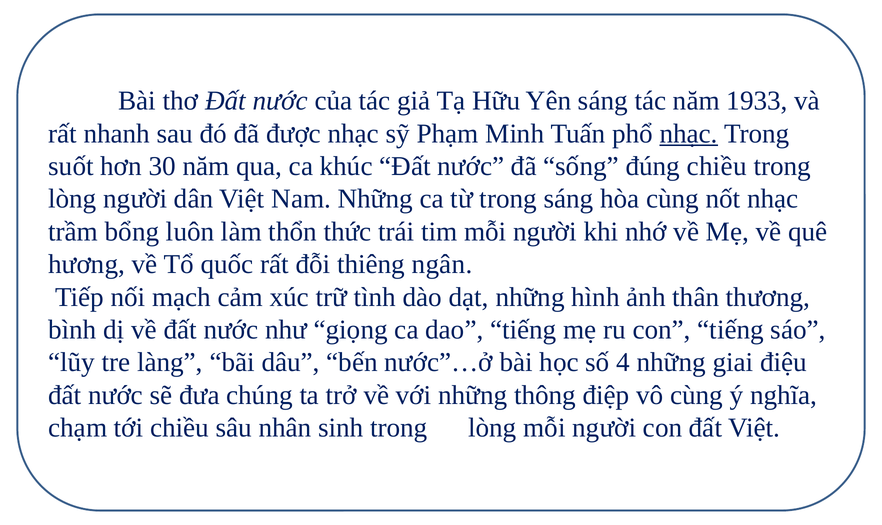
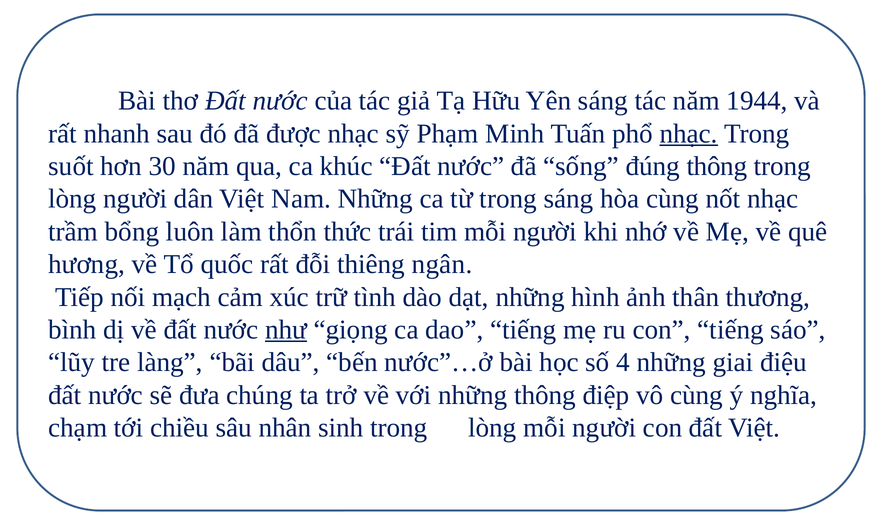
1933: 1933 -> 1944
đúng chiều: chiều -> thông
như underline: none -> present
